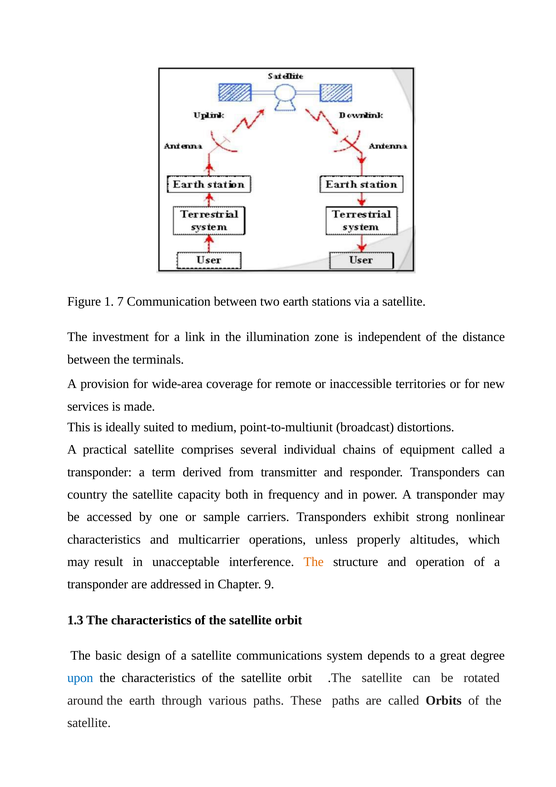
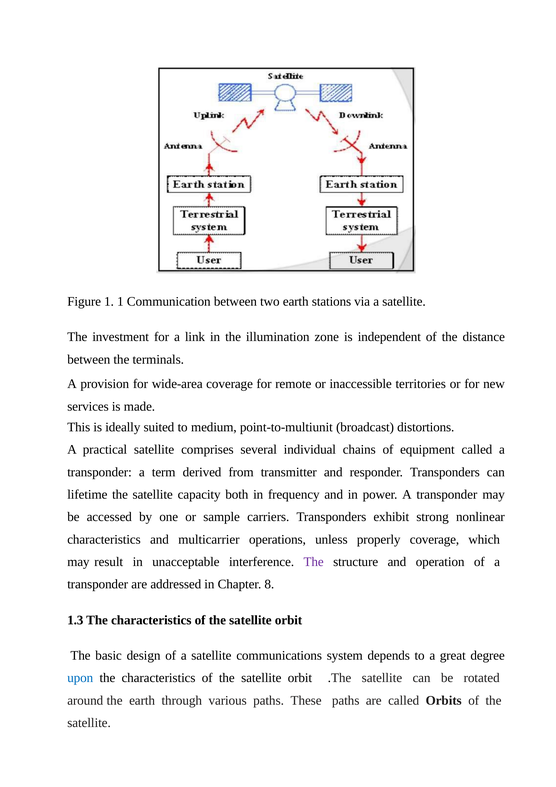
1 7: 7 -> 1
country: country -> lifetime
properly altitudes: altitudes -> coverage
The at (314, 562) colour: orange -> purple
9: 9 -> 8
